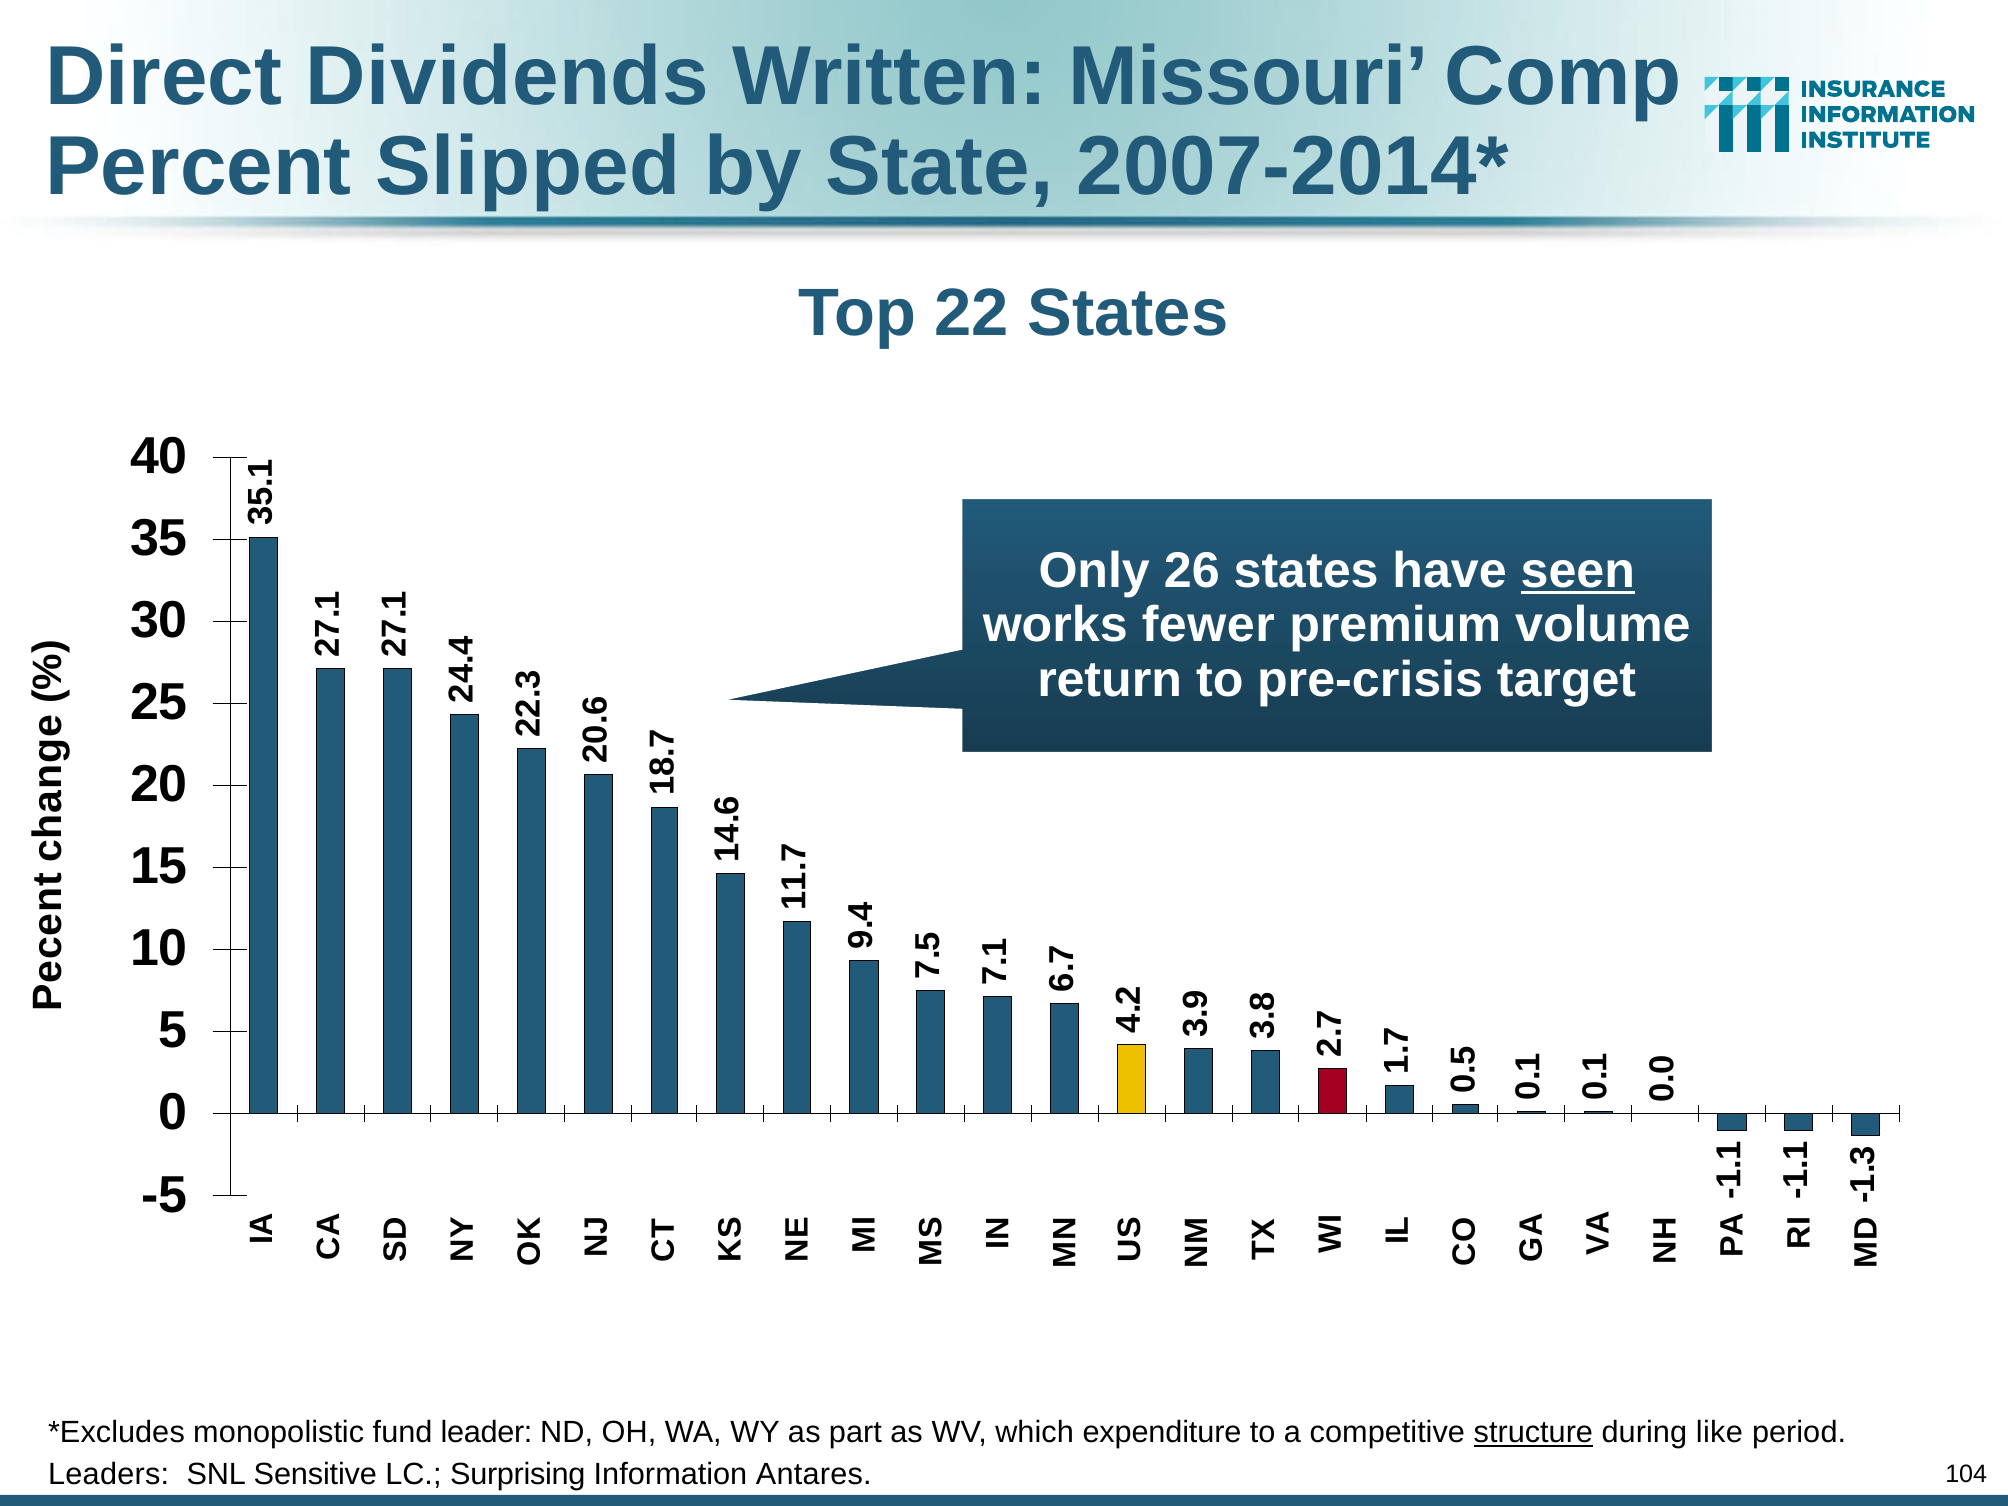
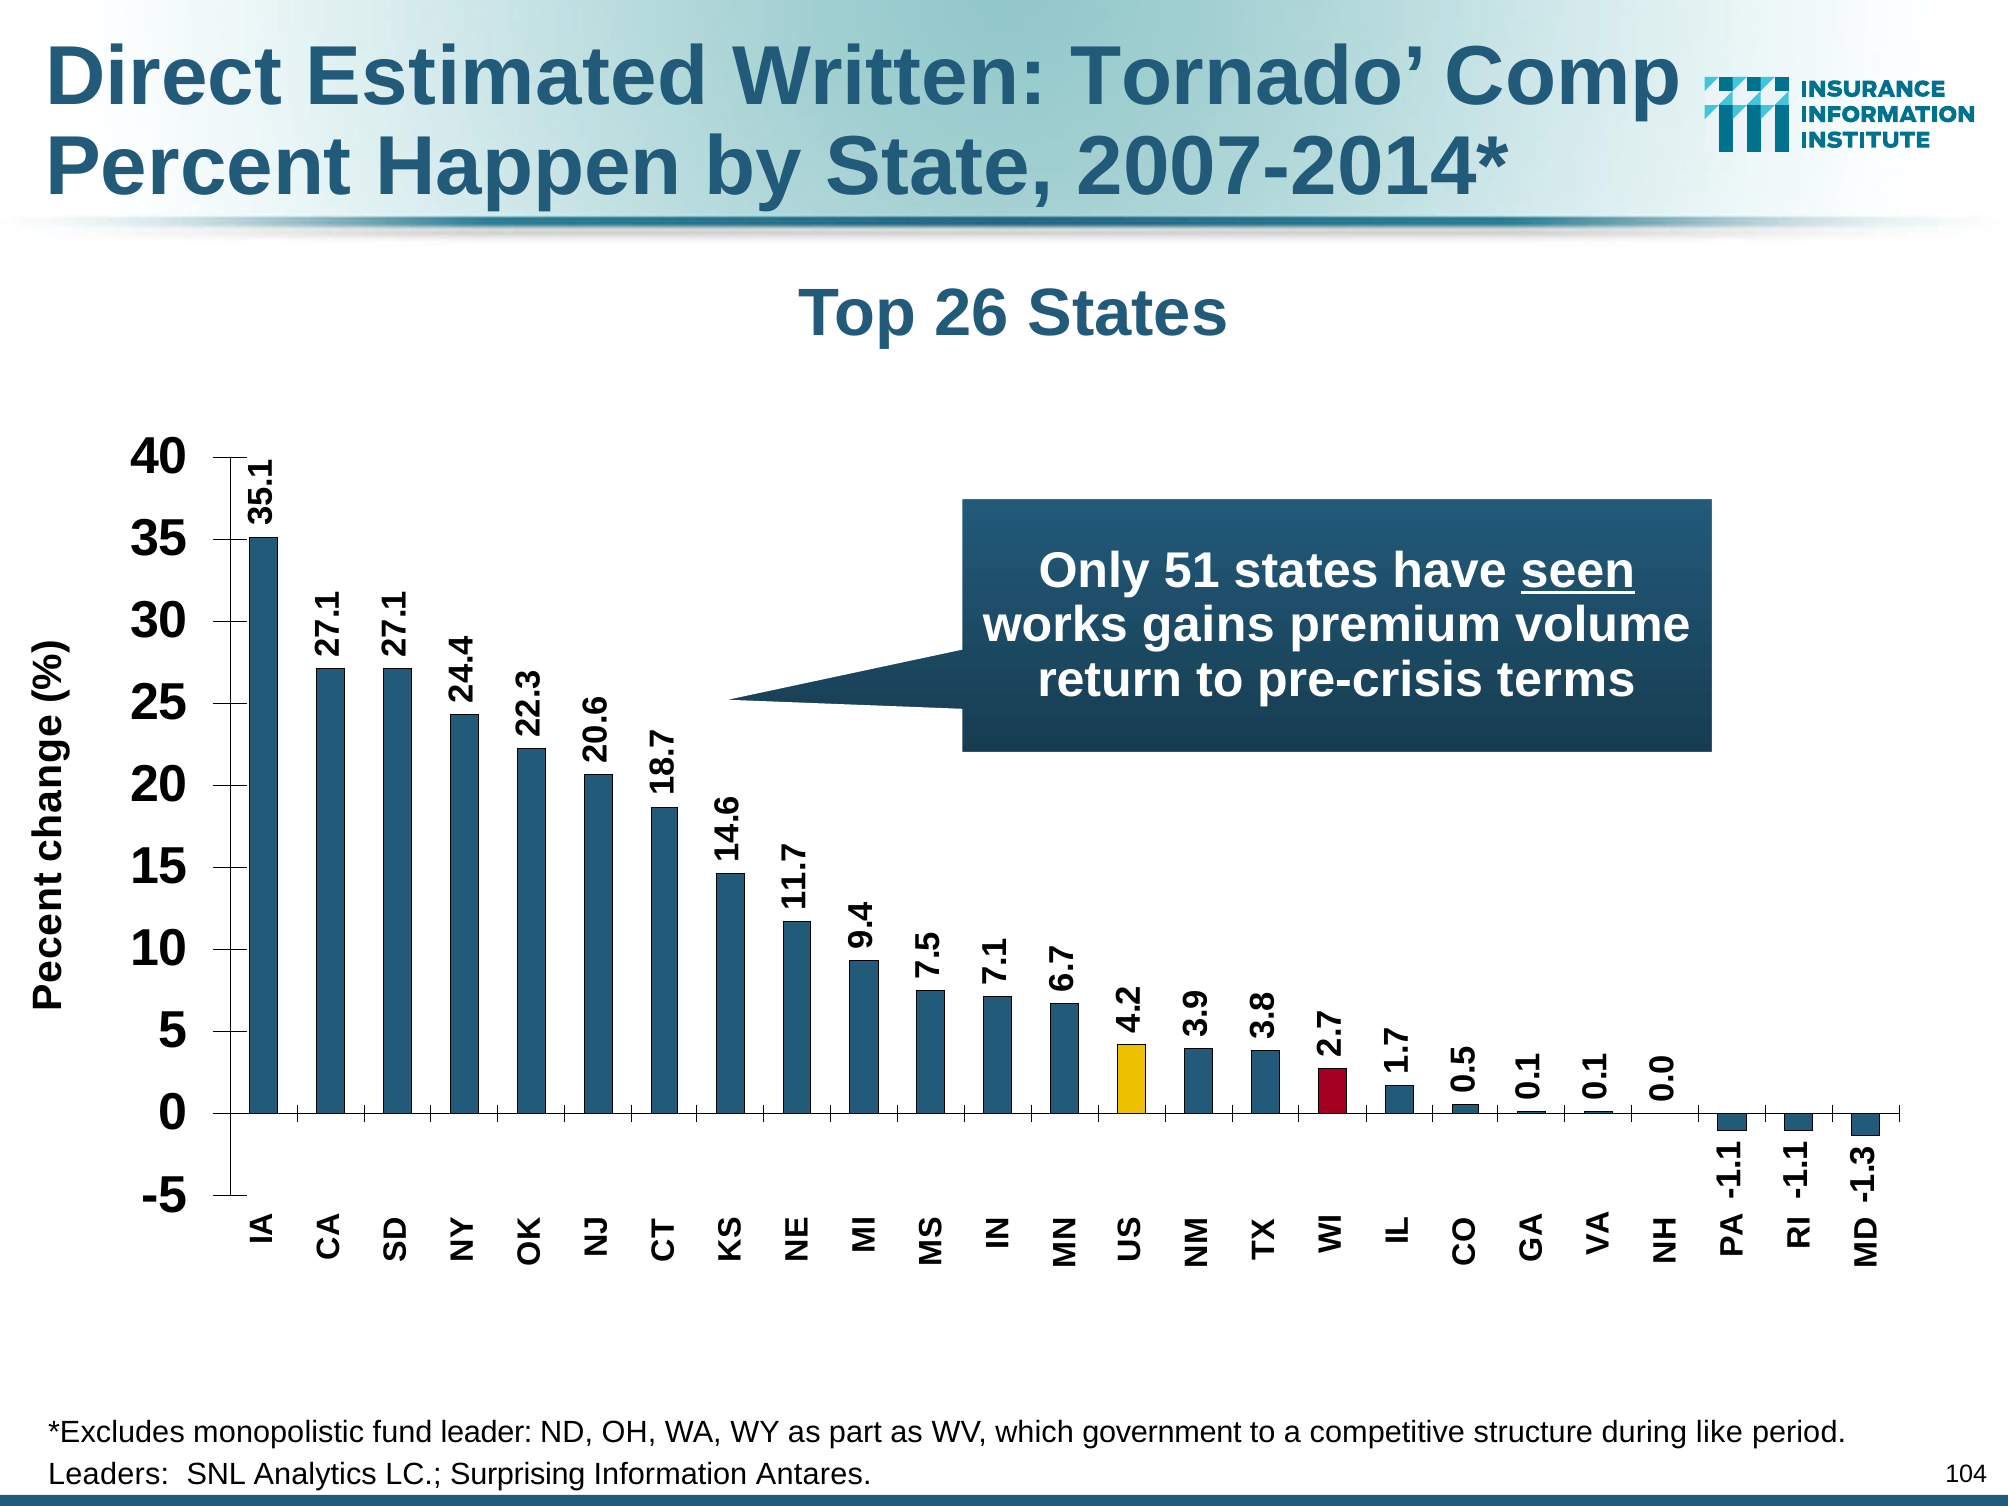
Dividends: Dividends -> Estimated
Missouri: Missouri -> Tornado
Slipped: Slipped -> Happen
22: 22 -> 26
26: 26 -> 51
fewer: fewer -> gains
target: target -> terms
expenditure: expenditure -> government
structure underline: present -> none
Sensitive: Sensitive -> Analytics
